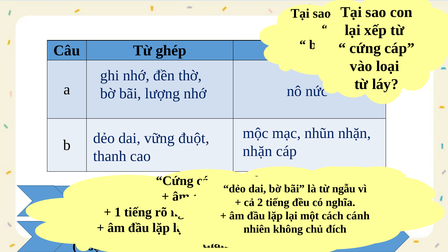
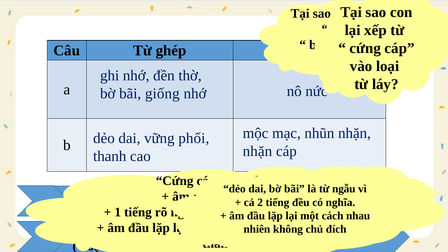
bãi lượng: lượng -> giống
vững đuột: đuột -> phối
cánh at (358, 216): cánh -> nhau
